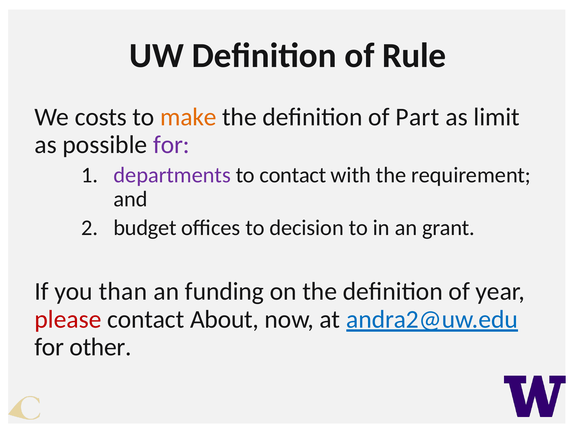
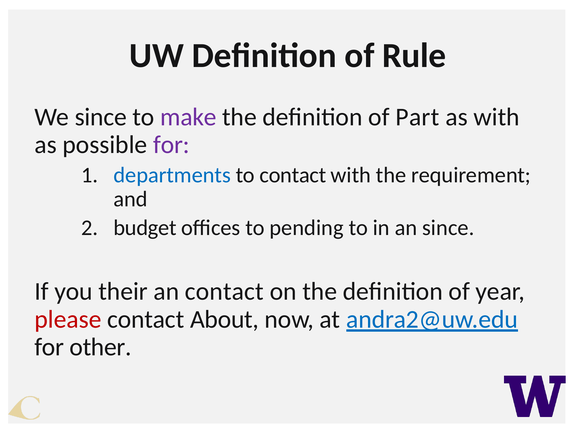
We costs: costs -> since
make colour: orange -> purple
as limit: limit -> with
departments colour: purple -> blue
decision: decision -> pending
an grant: grant -> since
than: than -> their
an funding: funding -> contact
